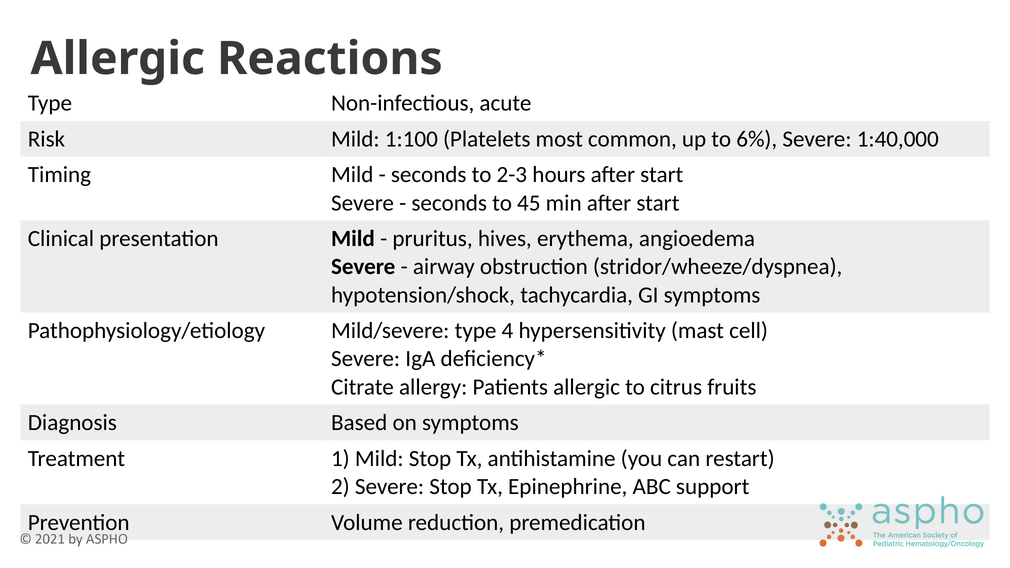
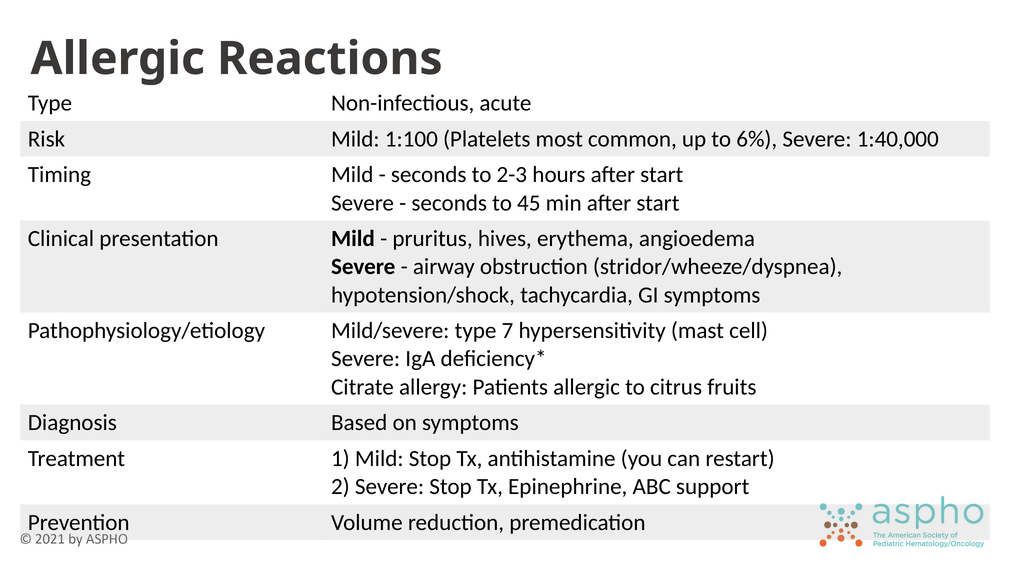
4: 4 -> 7
